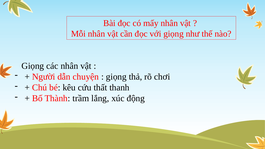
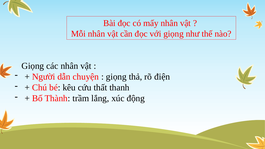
chơi: chơi -> điện
